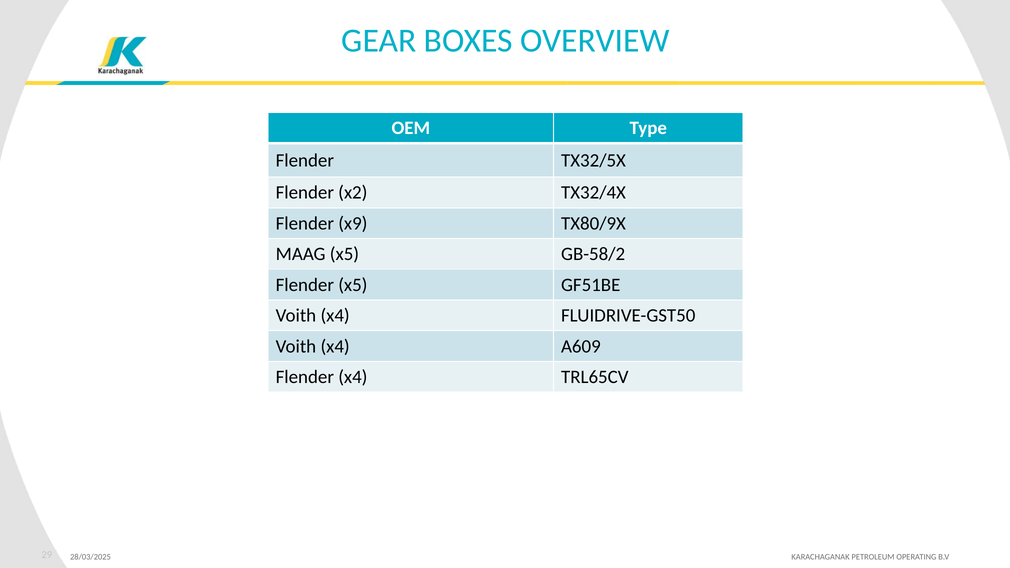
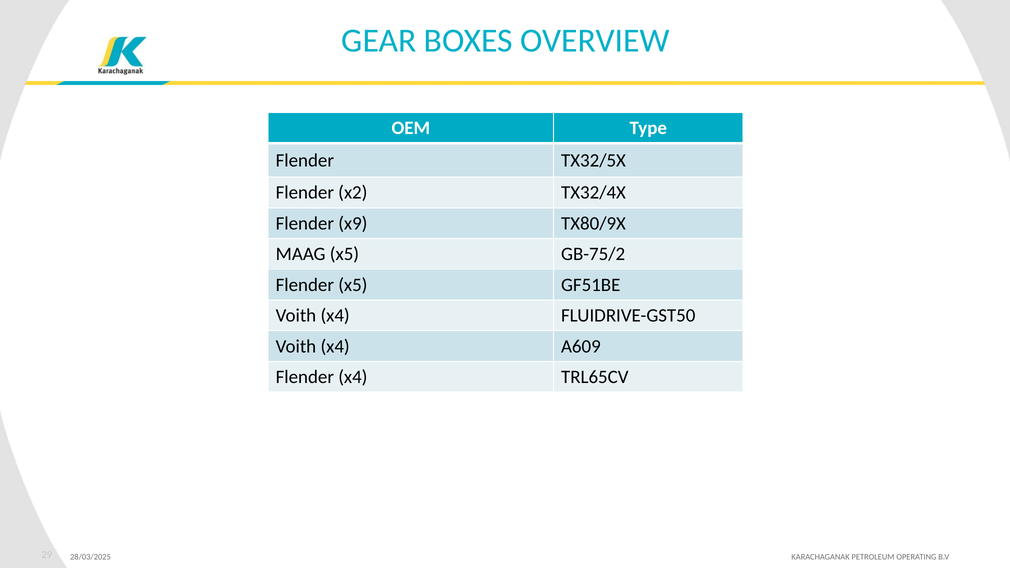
GB-58/2: GB-58/2 -> GB-75/2
